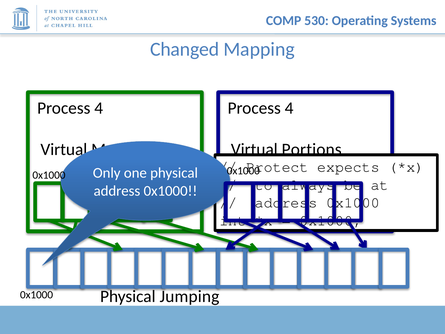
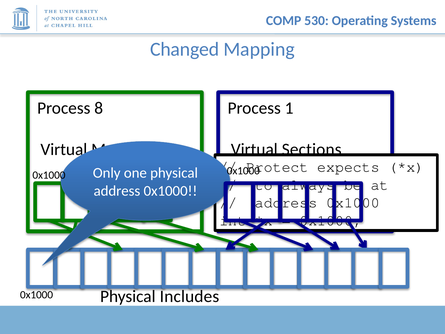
4 at (99, 108): 4 -> 8
4 at (289, 108): 4 -> 1
Portions: Portions -> Sections
Jumping: Jumping -> Includes
